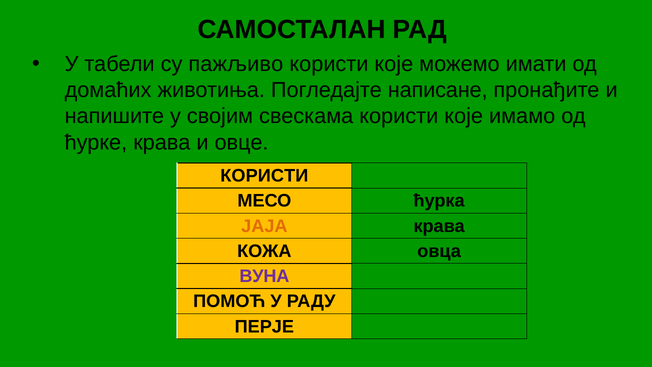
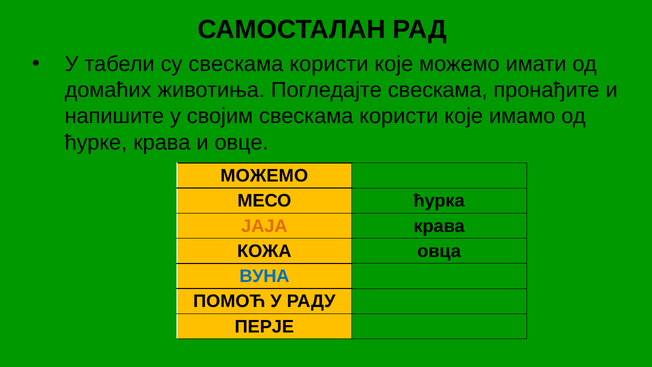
су пажљиво: пажљиво -> свескама
Погледајте написане: написане -> свескама
КОРИСТИ at (264, 176): КОРИСТИ -> МОЖЕМО
ВУНА colour: purple -> blue
